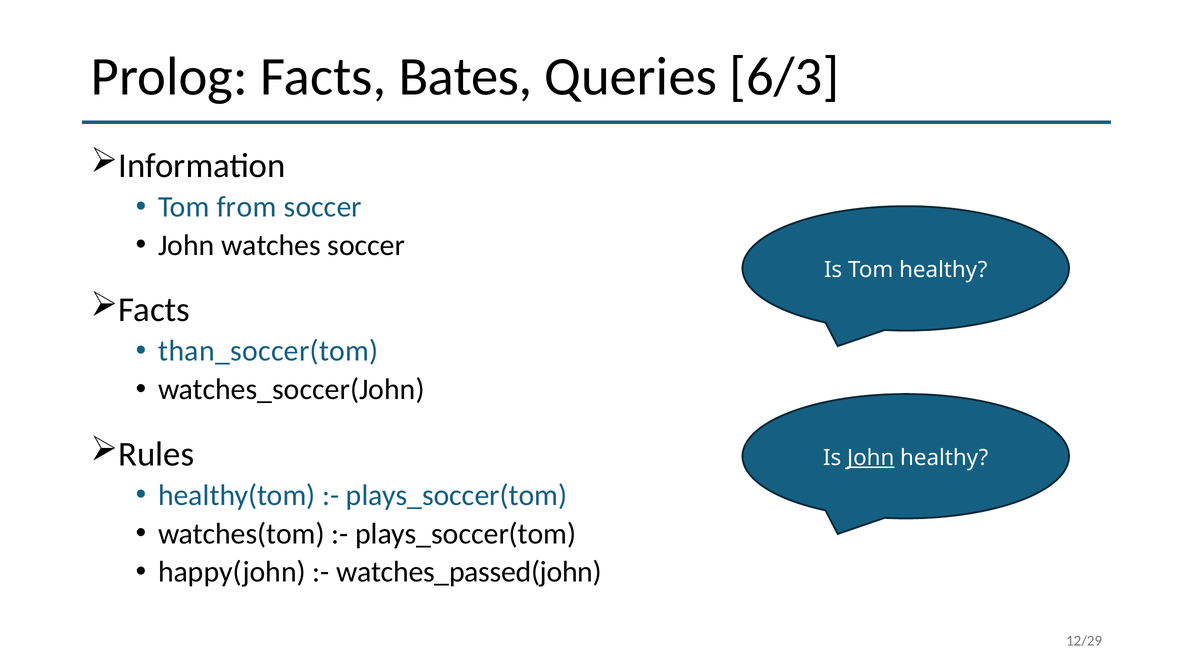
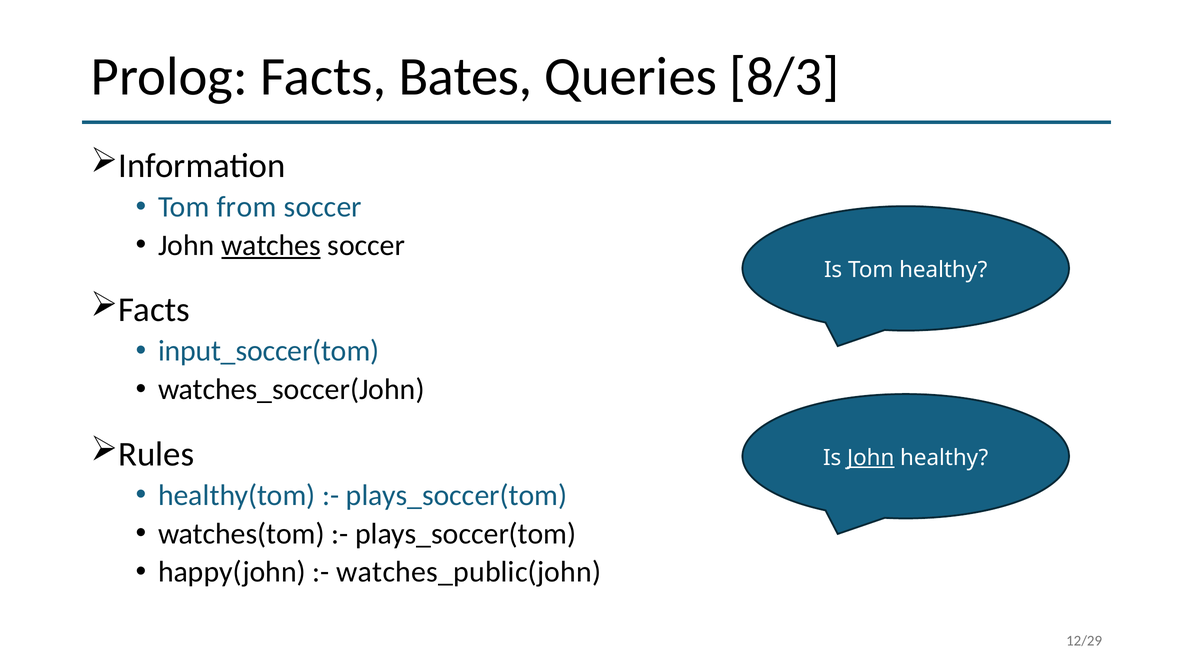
6/3: 6/3 -> 8/3
watches underline: none -> present
than_soccer(tom: than_soccer(tom -> input_soccer(tom
watches_passed(john: watches_passed(john -> watches_public(john
